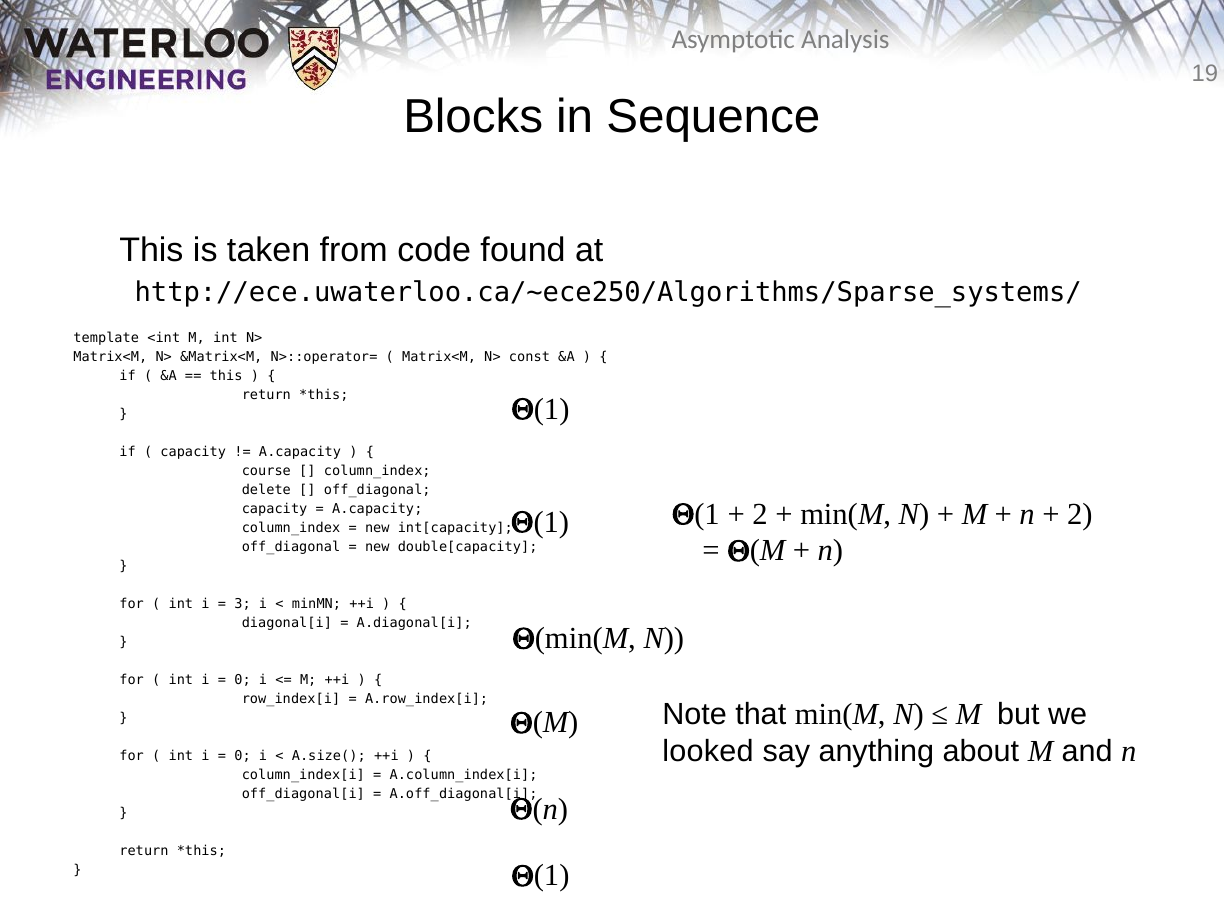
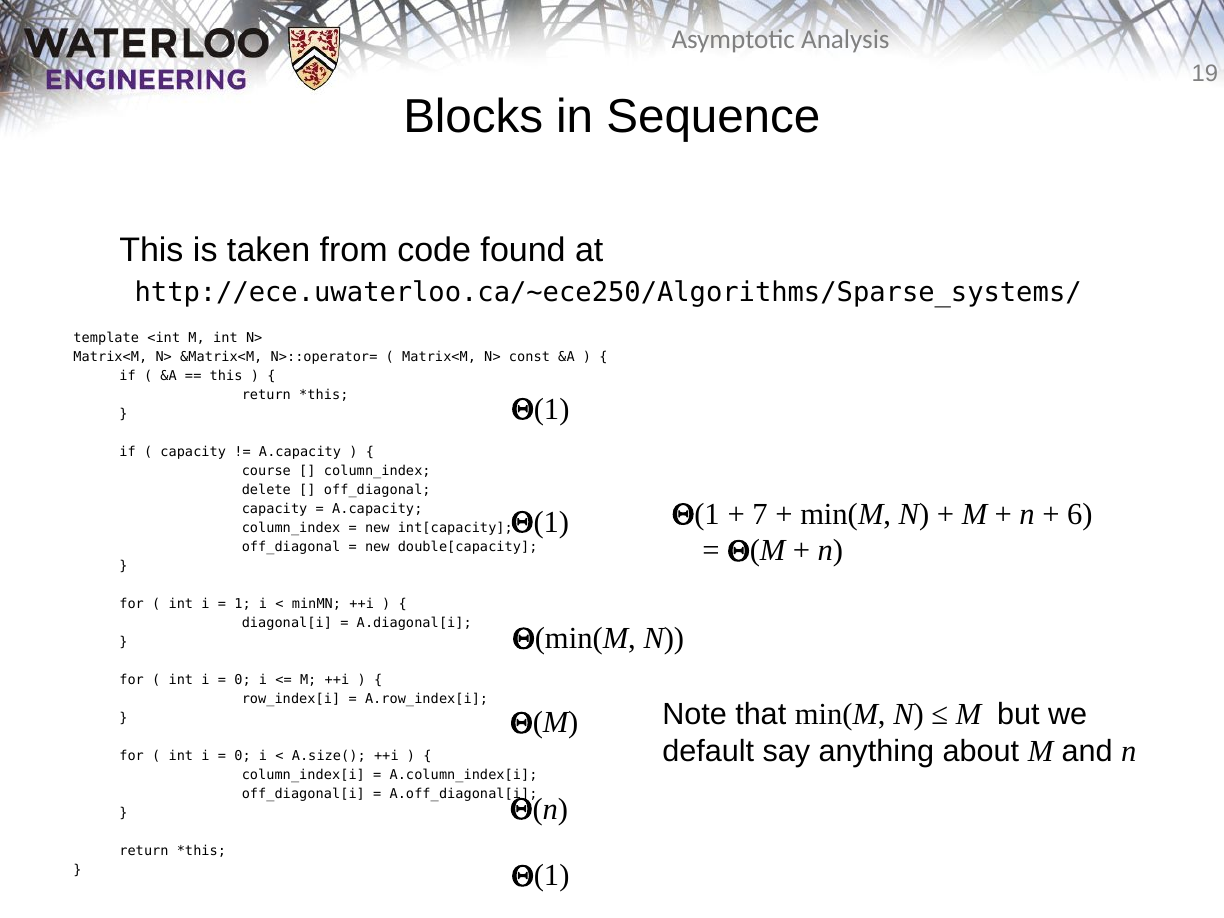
2 at (760, 514): 2 -> 7
2 at (1080, 514): 2 -> 6
3: 3 -> 1
looked: looked -> default
